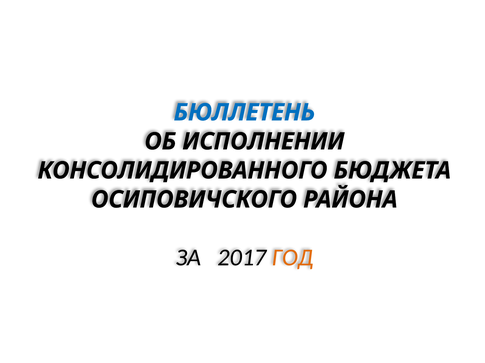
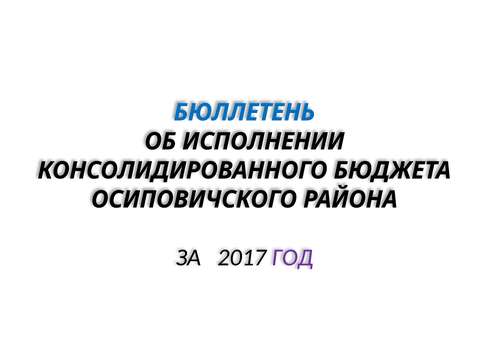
ГОД colour: orange -> purple
